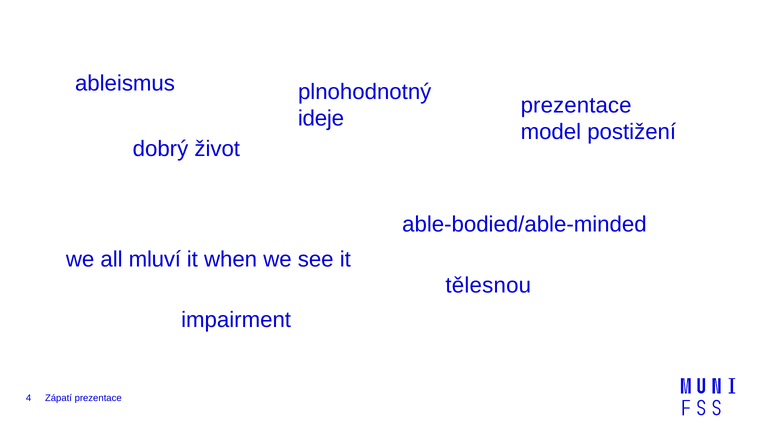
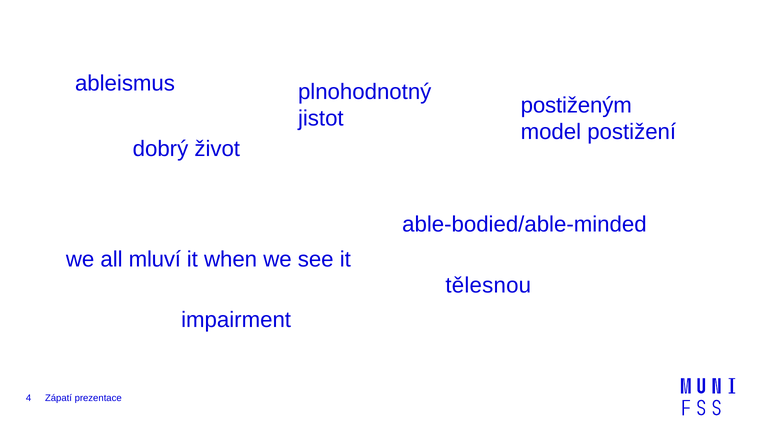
prezentace at (576, 105): prezentace -> postiženým
ideje: ideje -> jistot
